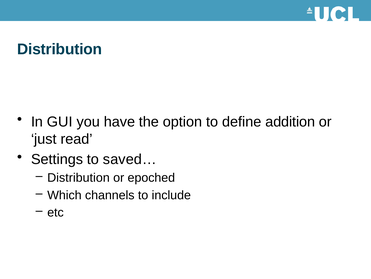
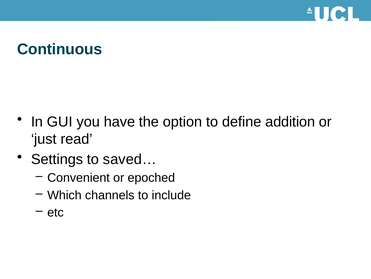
Distribution at (60, 49): Distribution -> Continuous
Distribution at (78, 177): Distribution -> Convenient
